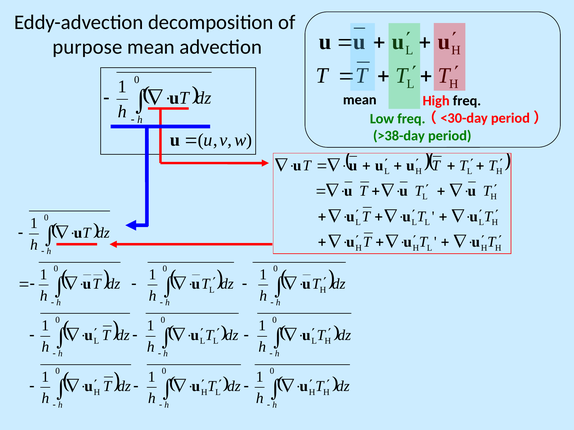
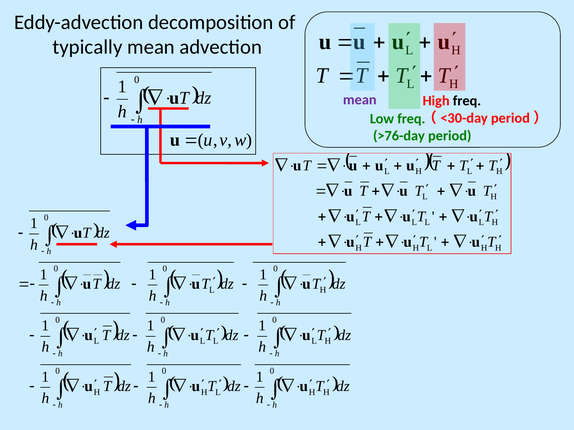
purpose: purpose -> typically
mean at (360, 100) colour: black -> purple
>38-day: >38-day -> >76-day
